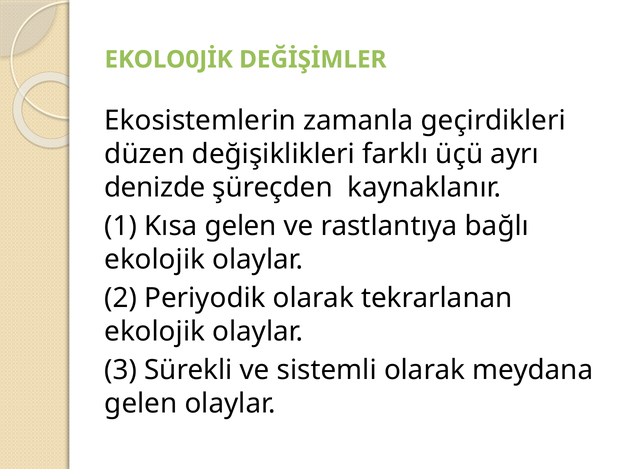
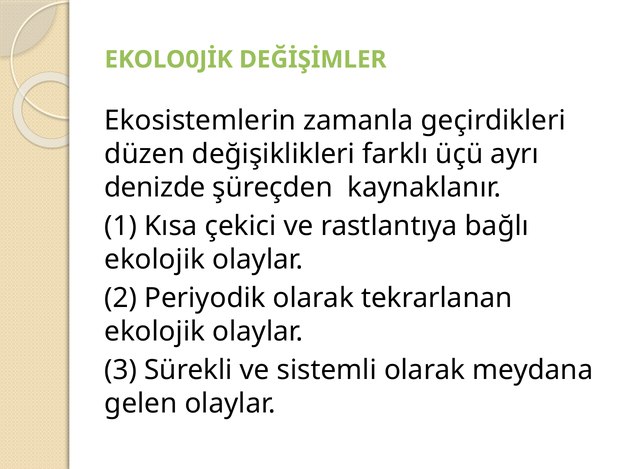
Kısa gelen: gelen -> çekici
